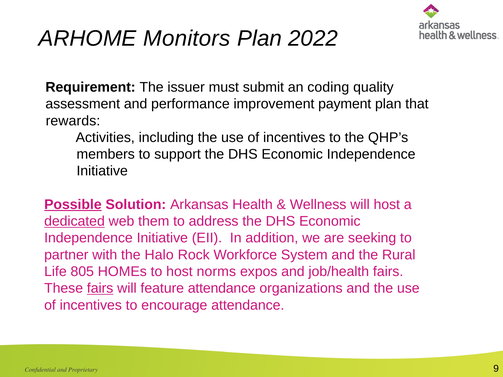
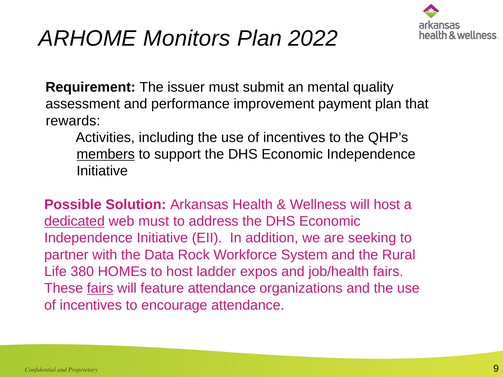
coding: coding -> mental
members underline: none -> present
Possible underline: present -> none
web them: them -> must
Halo: Halo -> Data
805: 805 -> 380
norms: norms -> ladder
